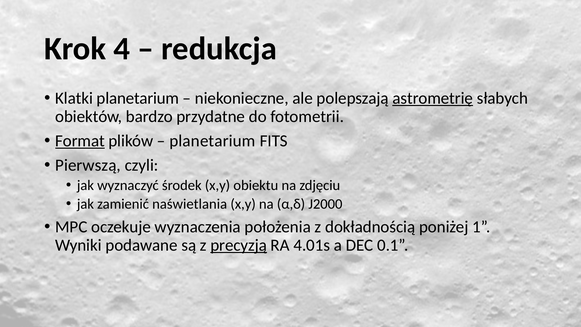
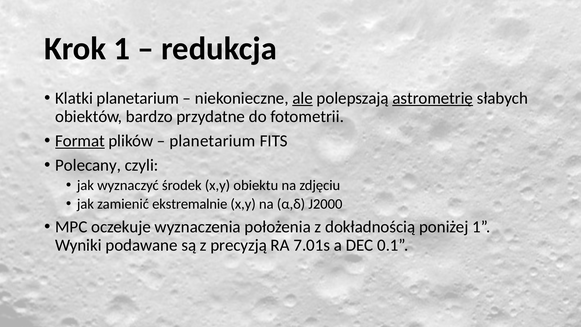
Krok 4: 4 -> 1
ale underline: none -> present
Pierwszą: Pierwszą -> Polecany
naświetlania: naświetlania -> ekstremalnie
precyzją underline: present -> none
4.01s: 4.01s -> 7.01s
